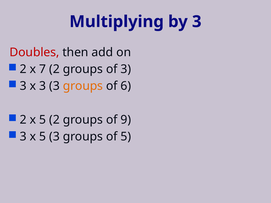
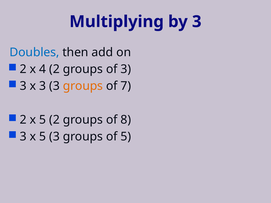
Doubles colour: red -> blue
7: 7 -> 4
6: 6 -> 7
9: 9 -> 8
